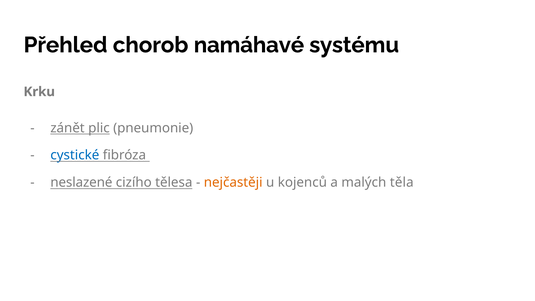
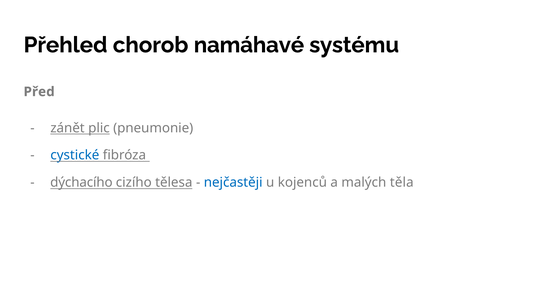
Krku: Krku -> Před
neslazené: neslazené -> dýchacího
nejčastěji colour: orange -> blue
